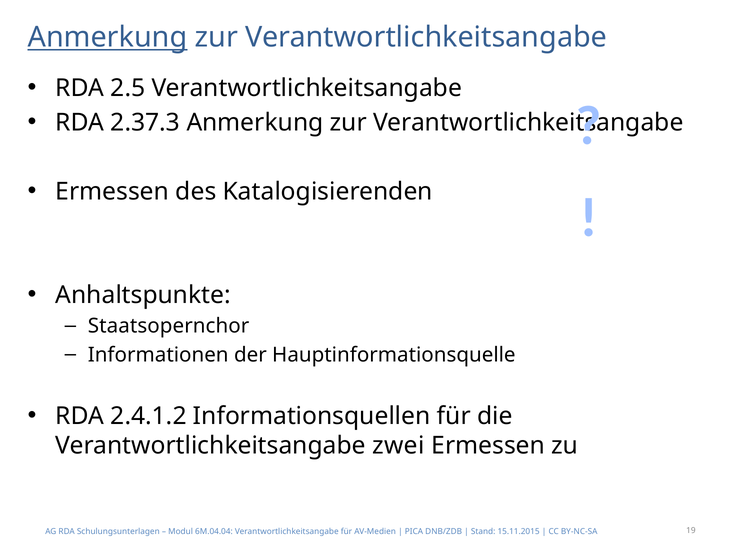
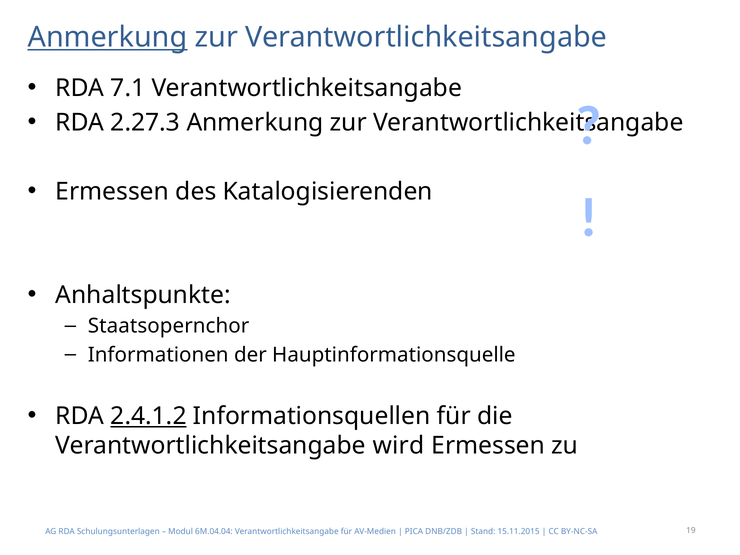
2.5: 2.5 -> 7.1
2.37.3: 2.37.3 -> 2.27.3
2.4.1.2 underline: none -> present
zwei: zwei -> wird
